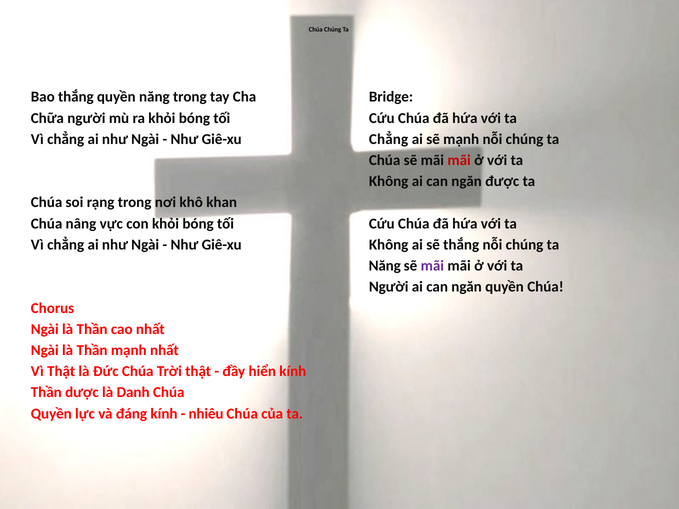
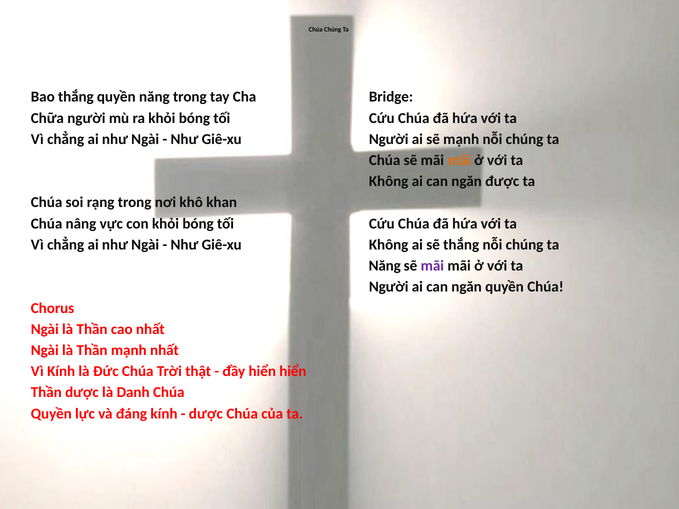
Chẳng at (389, 139): Chẳng -> Người
mãi at (459, 160) colour: red -> orange
Vì Thật: Thật -> Kính
hiển kính: kính -> hiển
nhiêu at (206, 414): nhiêu -> dược
